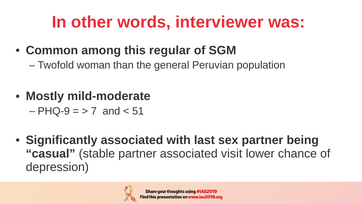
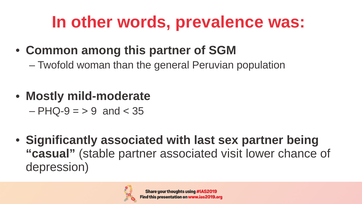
interviewer: interviewer -> prevalence
this regular: regular -> partner
7: 7 -> 9
51: 51 -> 35
